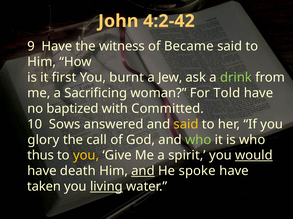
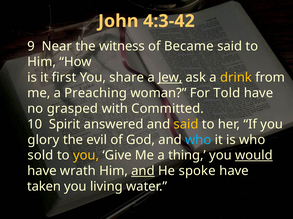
4:2-42: 4:2-42 -> 4:3-42
9 Have: Have -> Near
burnt: burnt -> share
Jew underline: none -> present
drink colour: light green -> yellow
Sacrificing: Sacrificing -> Preaching
baptized: baptized -> grasped
Sows: Sows -> Spirit
call: call -> evil
who at (198, 140) colour: light green -> light blue
thus: thus -> sold
spirit: spirit -> thing
death: death -> wrath
living underline: present -> none
